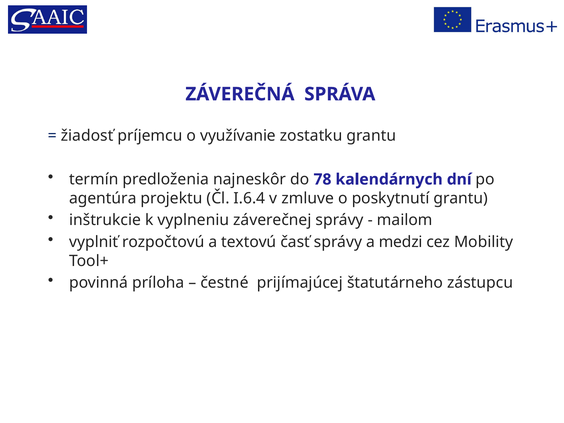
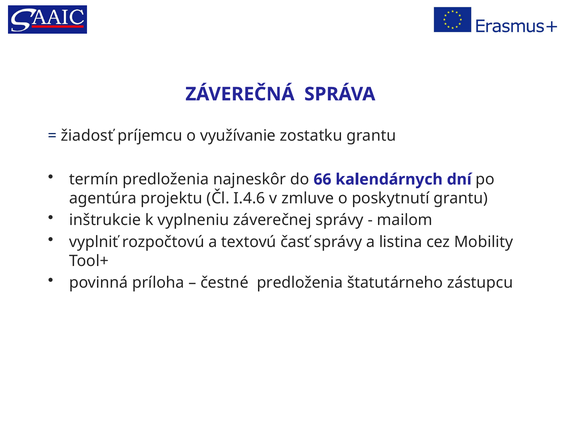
78: 78 -> 66
I.6.4: I.6.4 -> I.4.6
medzi: medzi -> listina
čestné prijímajúcej: prijímajúcej -> predloženia
